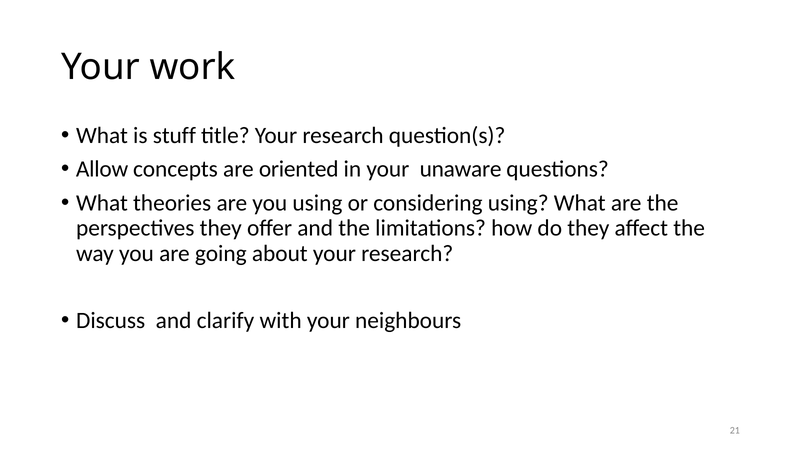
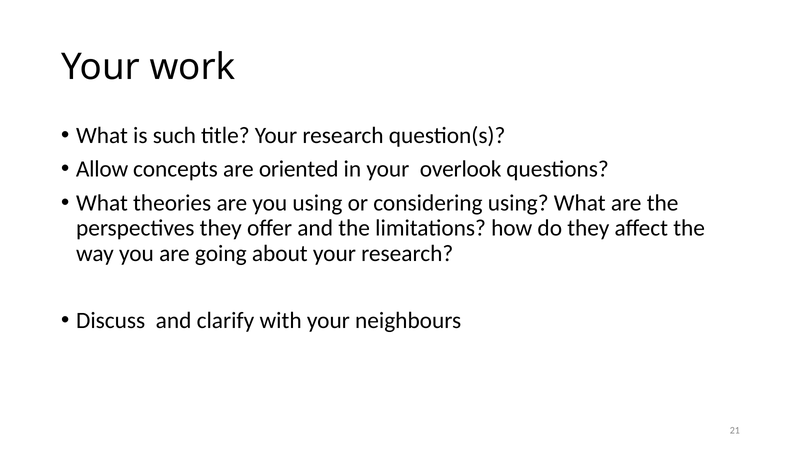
stuff: stuff -> such
unaware: unaware -> overlook
